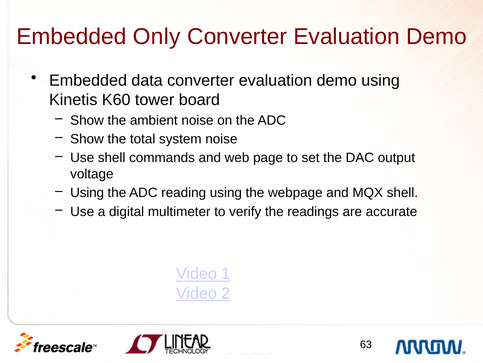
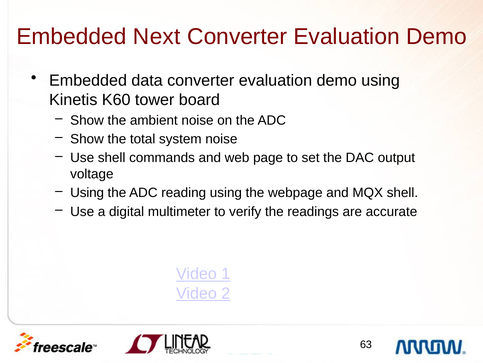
Only: Only -> Next
